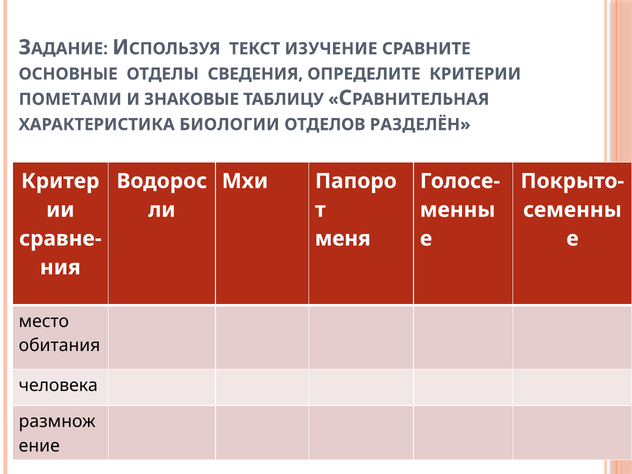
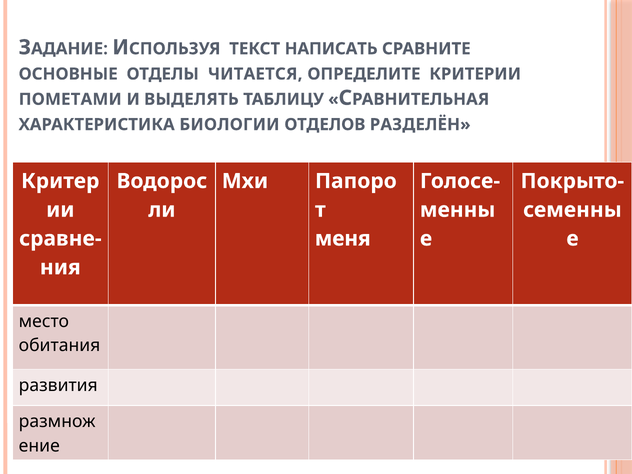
ИЗУЧЕНИЕ: ИЗУЧЕНИЕ -> НАПИСАТЬ
СВЕДЕНИЯ: СВЕДЕНИЯ -> ЧИТАЕТСЯ
ЗНАКОВЫЕ: ЗНАКОВЫЕ -> ВЫДЕЛЯТЬ
человека: человека -> развития
